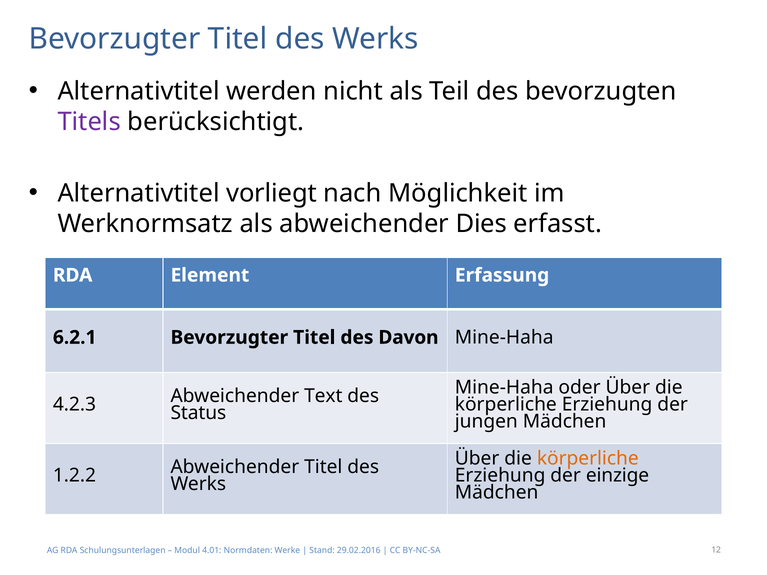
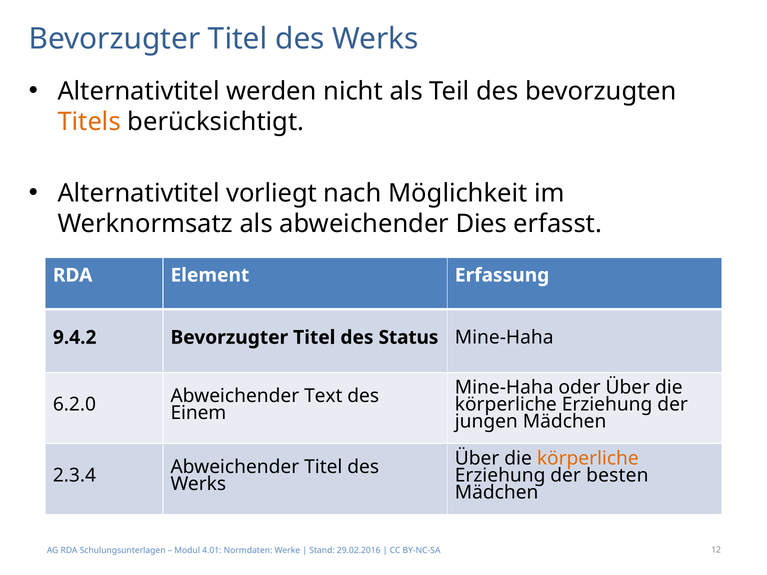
Titels colour: purple -> orange
6.2.1: 6.2.1 -> 9.4.2
Davon: Davon -> Status
4.2.3: 4.2.3 -> 6.2.0
Status: Status -> Einem
1.2.2: 1.2.2 -> 2.3.4
einzige: einzige -> besten
